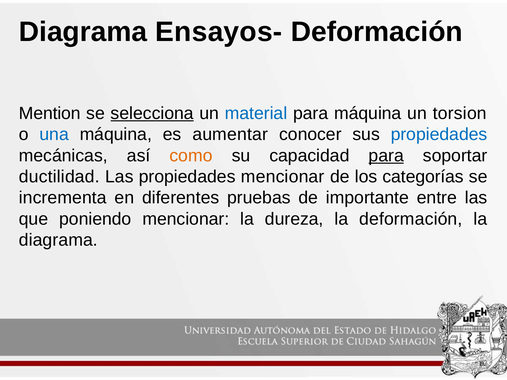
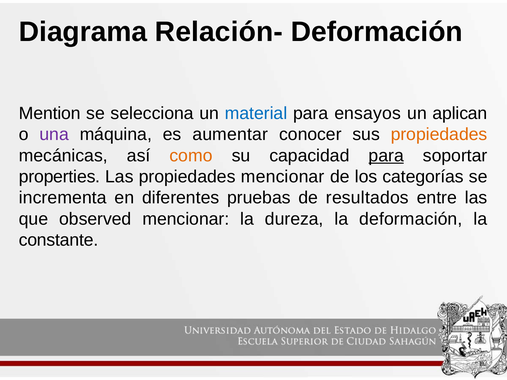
Ensayos-: Ensayos- -> Relación-
selecciona underline: present -> none
para máquina: máquina -> ensayos
torsion: torsion -> aplican
una colour: blue -> purple
propiedades at (439, 135) colour: blue -> orange
ductilidad: ductilidad -> properties
importante: importante -> resultados
poniendo: poniendo -> observed
diagrama at (58, 240): diagrama -> constante
